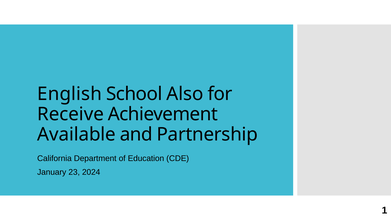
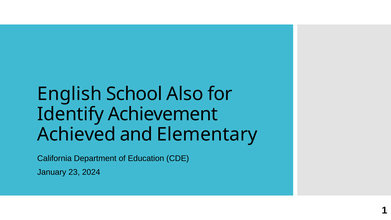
Receive: Receive -> Identify
Available: Available -> Achieved
Partnership: Partnership -> Elementary
